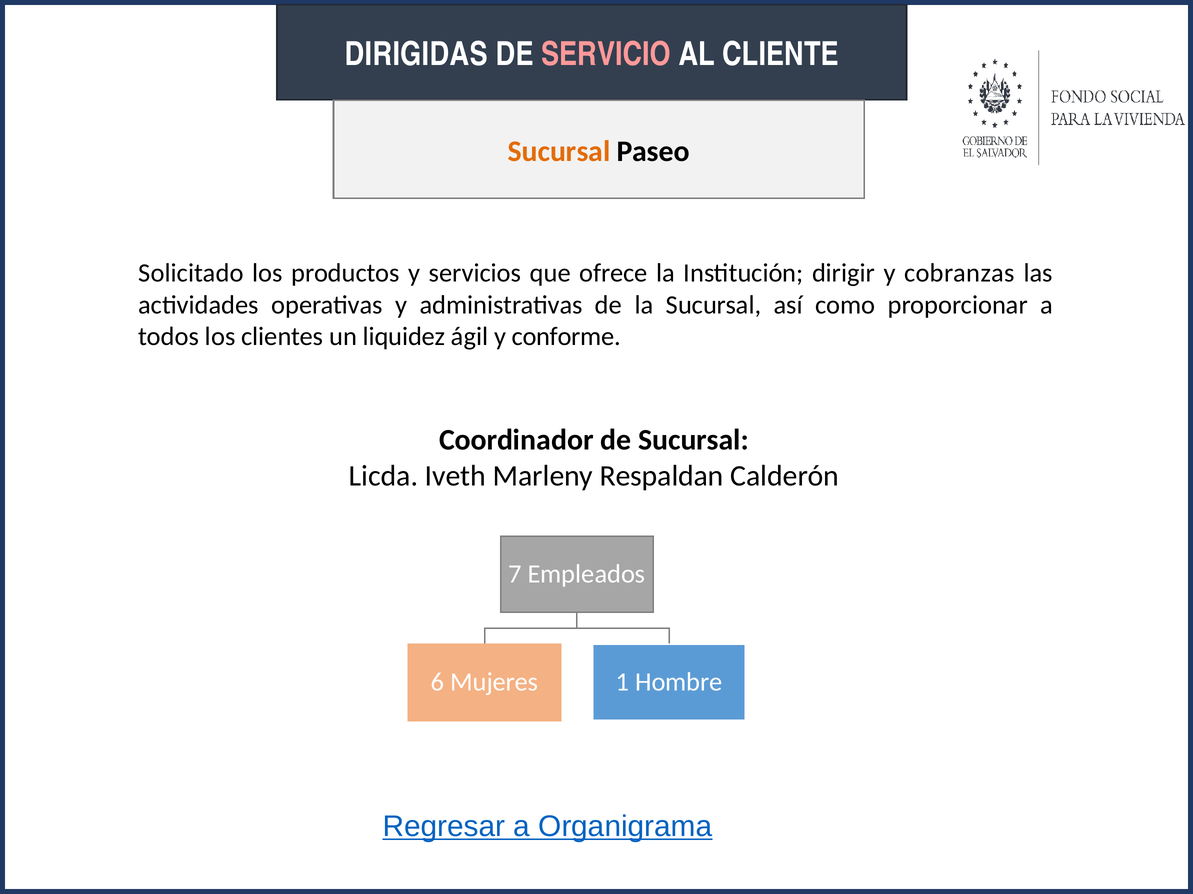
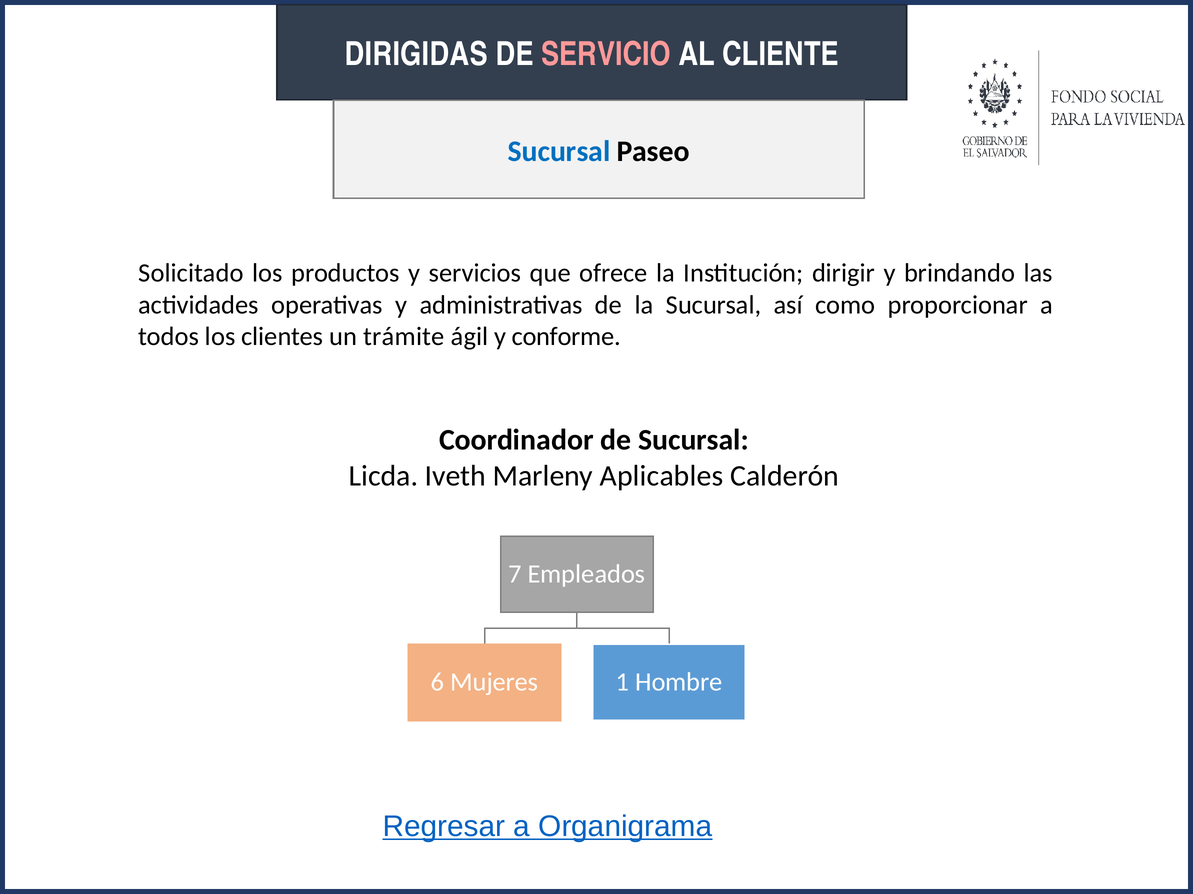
Sucursal at (559, 151) colour: orange -> blue
cobranzas: cobranzas -> brindando
liquidez: liquidez -> trámite
Respaldan: Respaldan -> Aplicables
